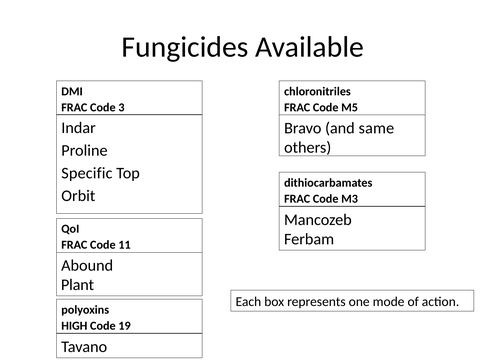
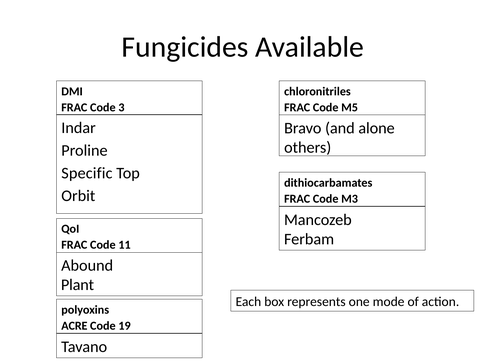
same: same -> alone
HIGH: HIGH -> ACRE
